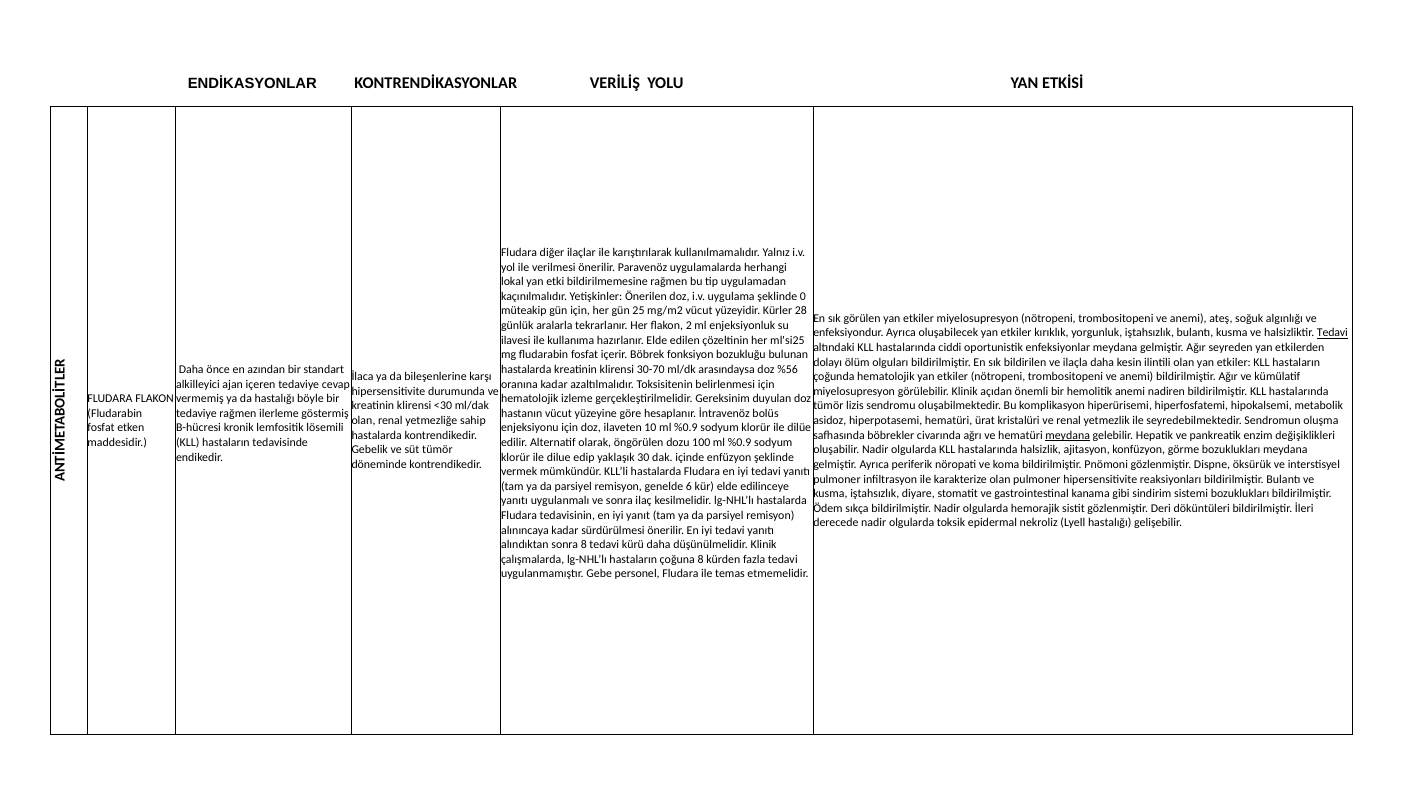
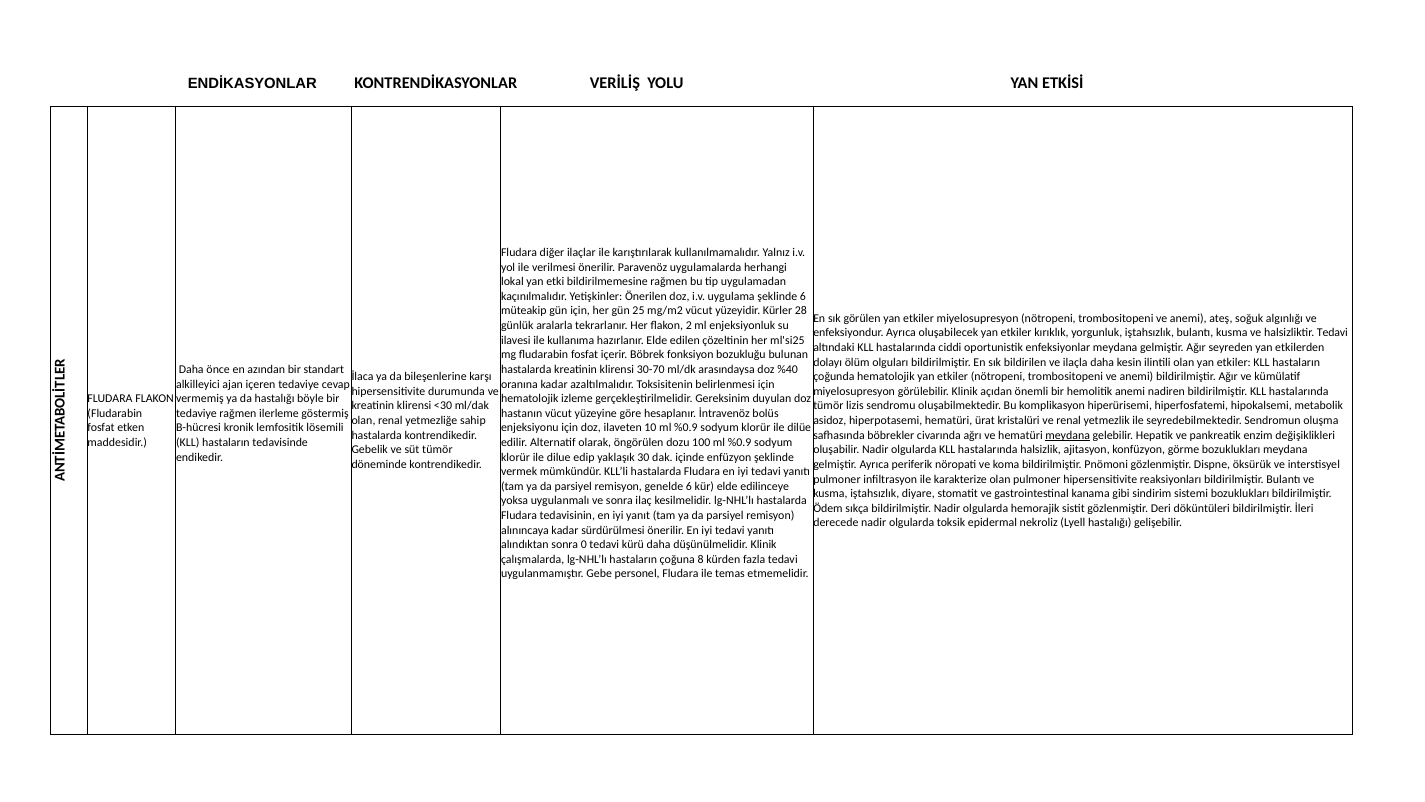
şeklinde 0: 0 -> 6
Tedavi at (1332, 333) underline: present -> none
%56: %56 -> %40
yanıtı at (515, 501): yanıtı -> yoksa
sonra 8: 8 -> 0
